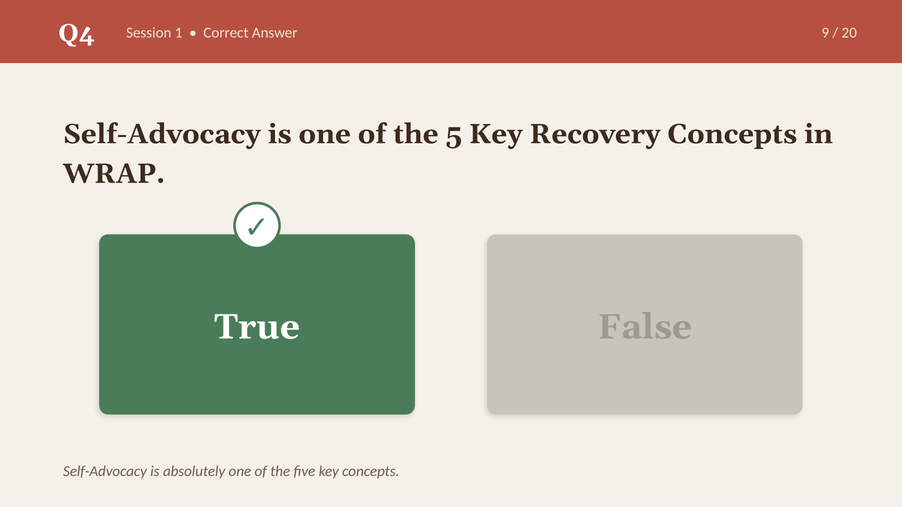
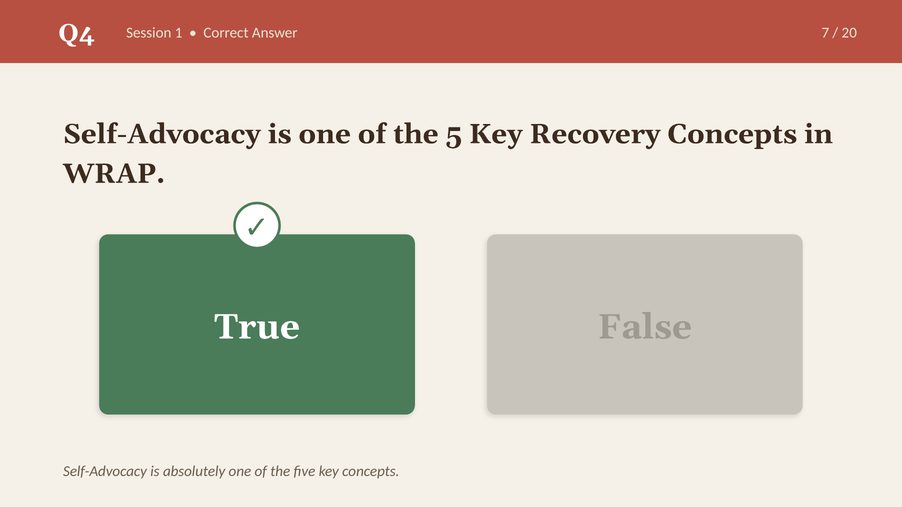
9: 9 -> 7
